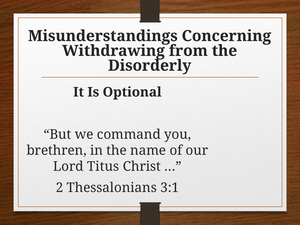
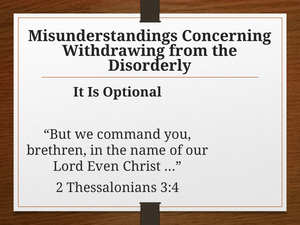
Titus: Titus -> Even
3:1: 3:1 -> 3:4
